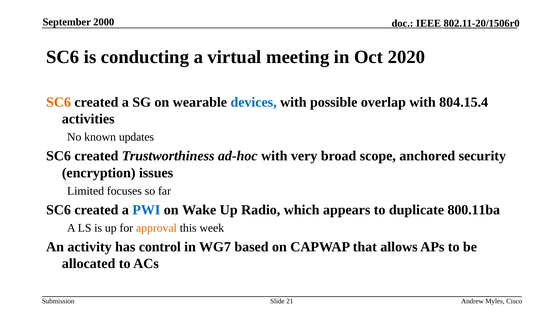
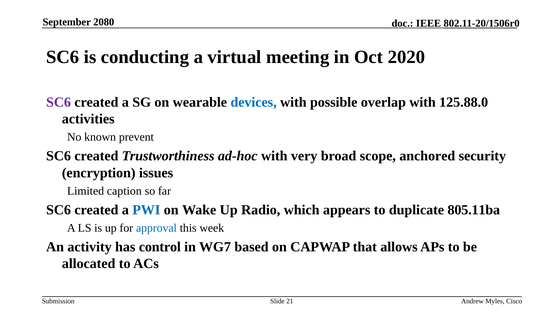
2000: 2000 -> 2080
SC6 at (59, 102) colour: orange -> purple
804.15.4: 804.15.4 -> 125.88.0
updates: updates -> prevent
focuses: focuses -> caption
800.11ba: 800.11ba -> 805.11ba
approval colour: orange -> blue
